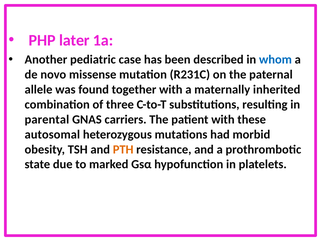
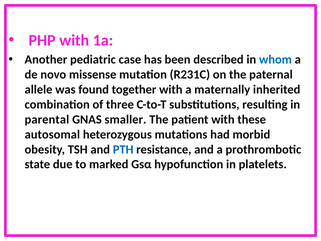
PHP later: later -> with
carriers: carriers -> smaller
PTH colour: orange -> blue
